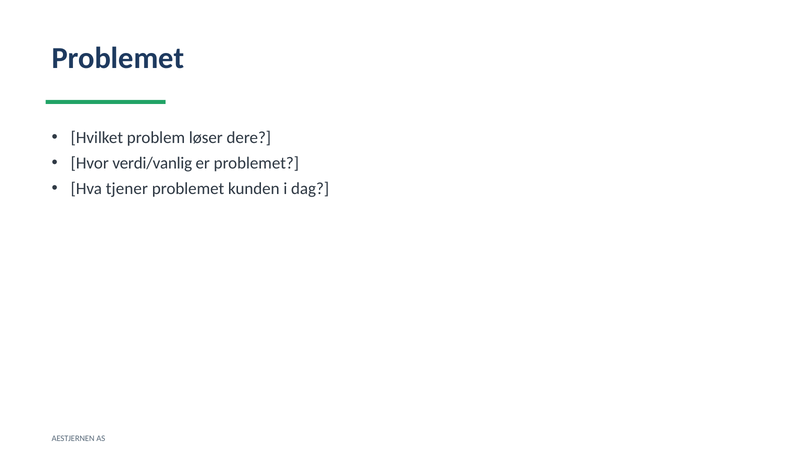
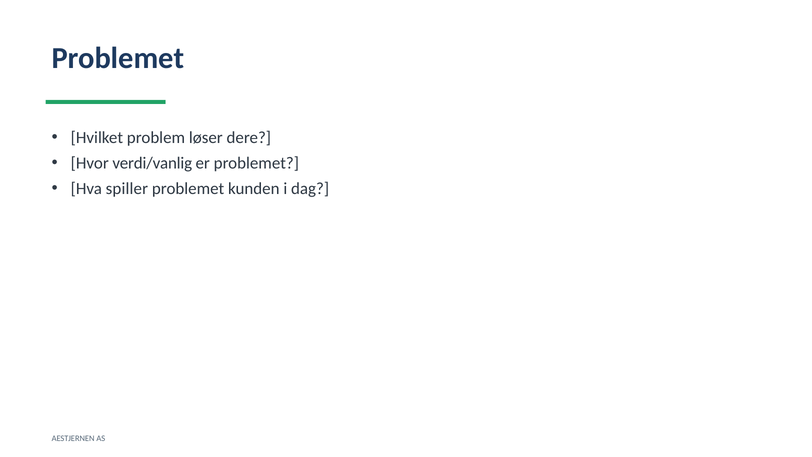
tjener: tjener -> spiller
